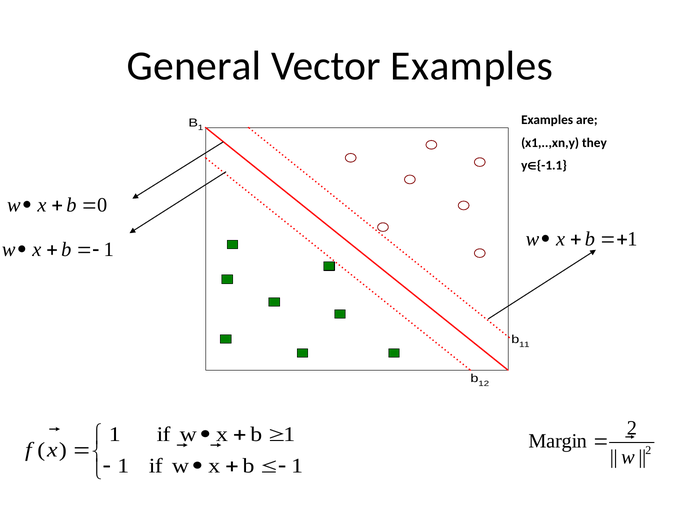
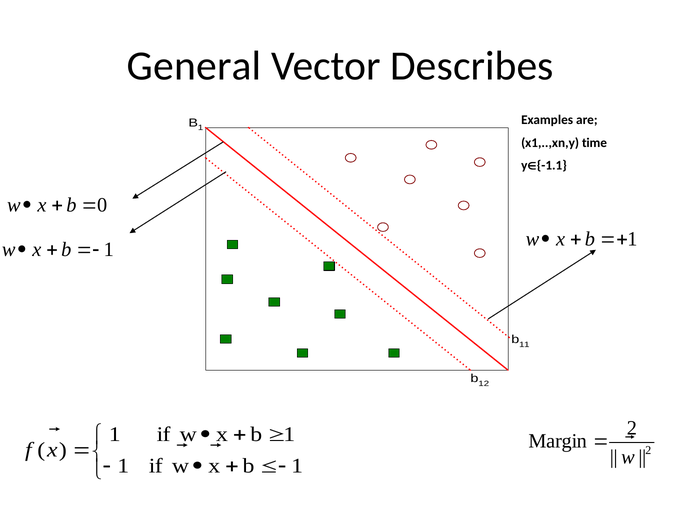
Vector Examples: Examples -> Describes
they: they -> time
